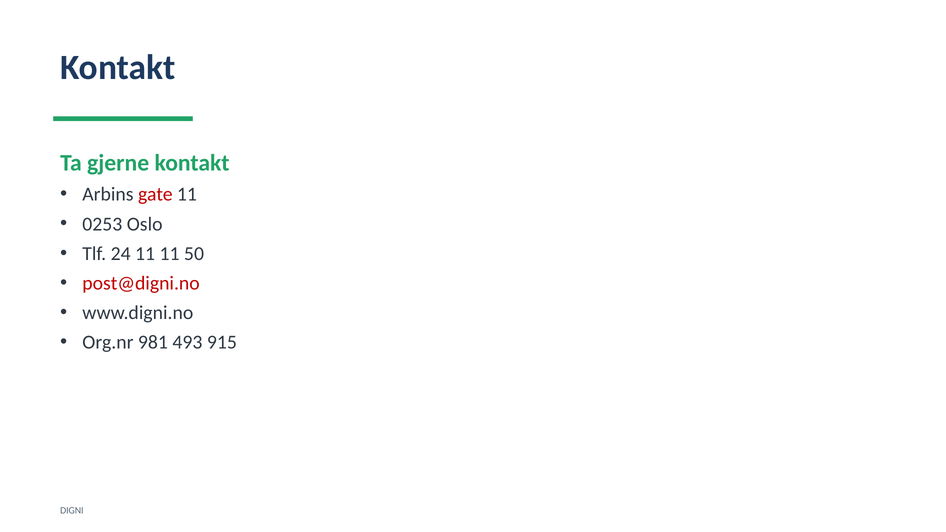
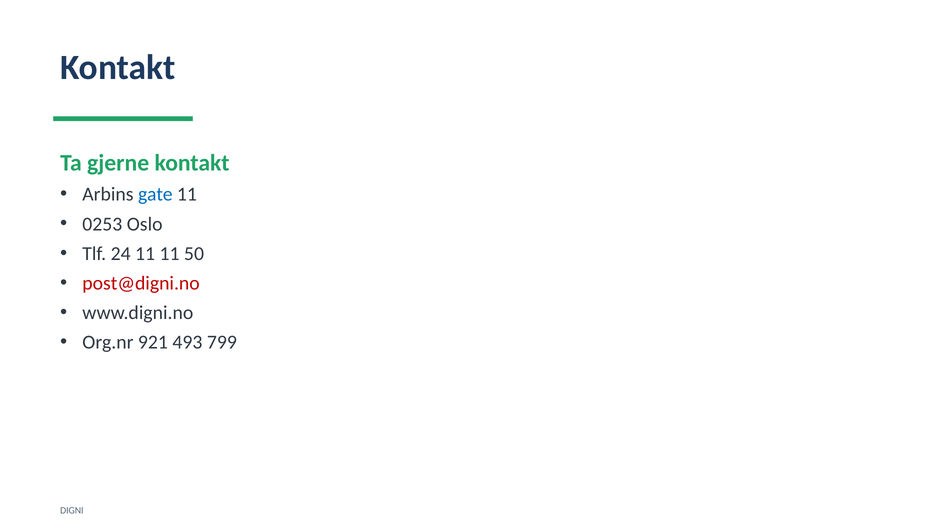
gate colour: red -> blue
981: 981 -> 921
915: 915 -> 799
